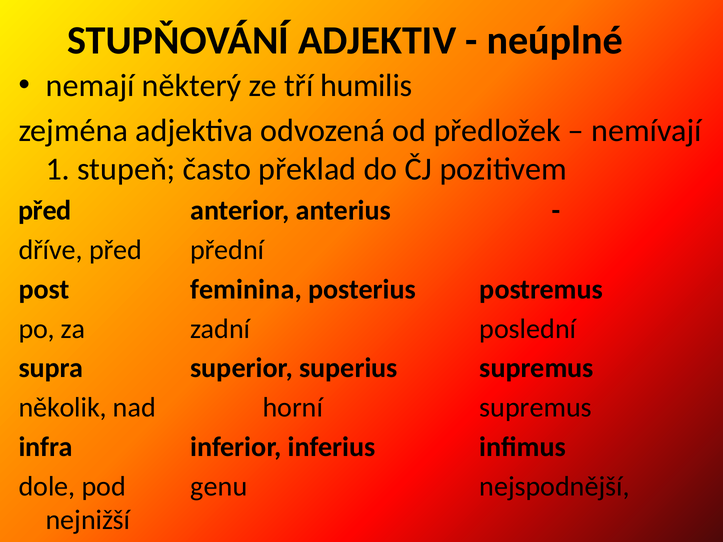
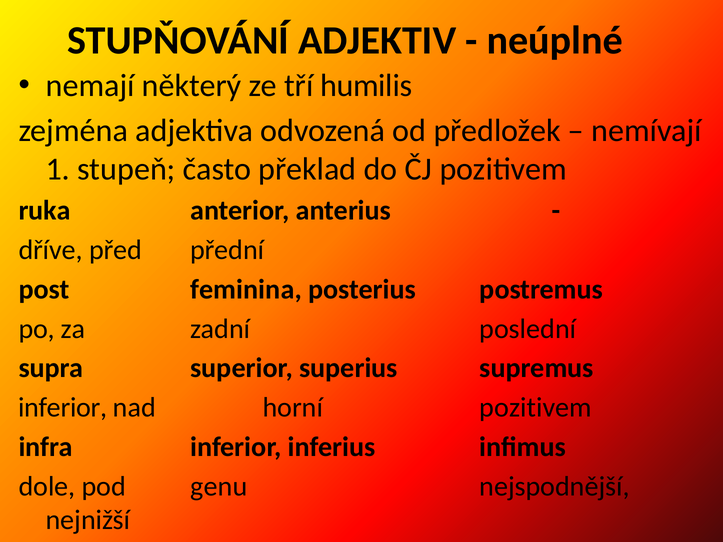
před at (45, 211): před -> ruka
několik at (63, 408): několik -> inferior
horní supremus: supremus -> pozitivem
